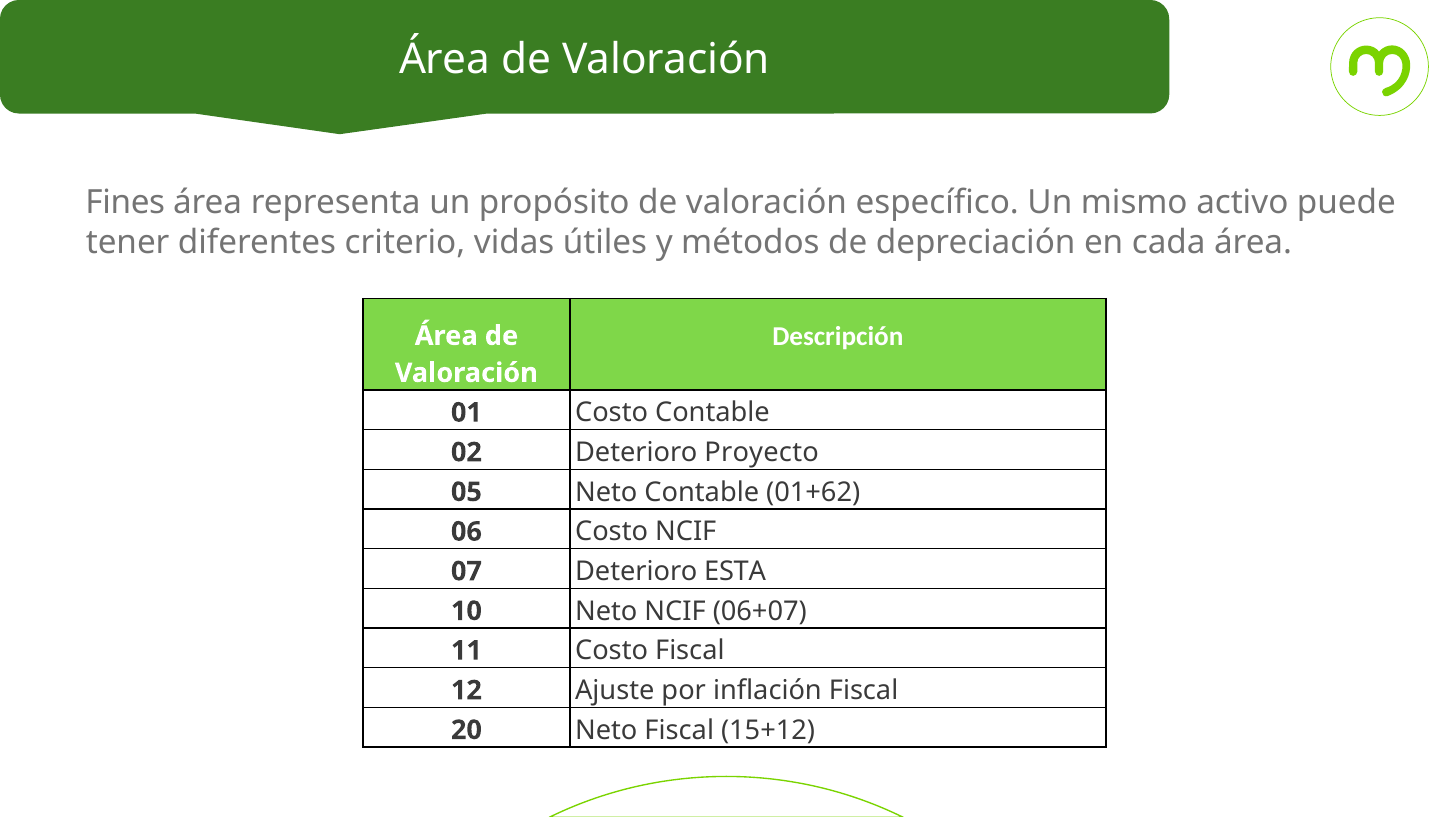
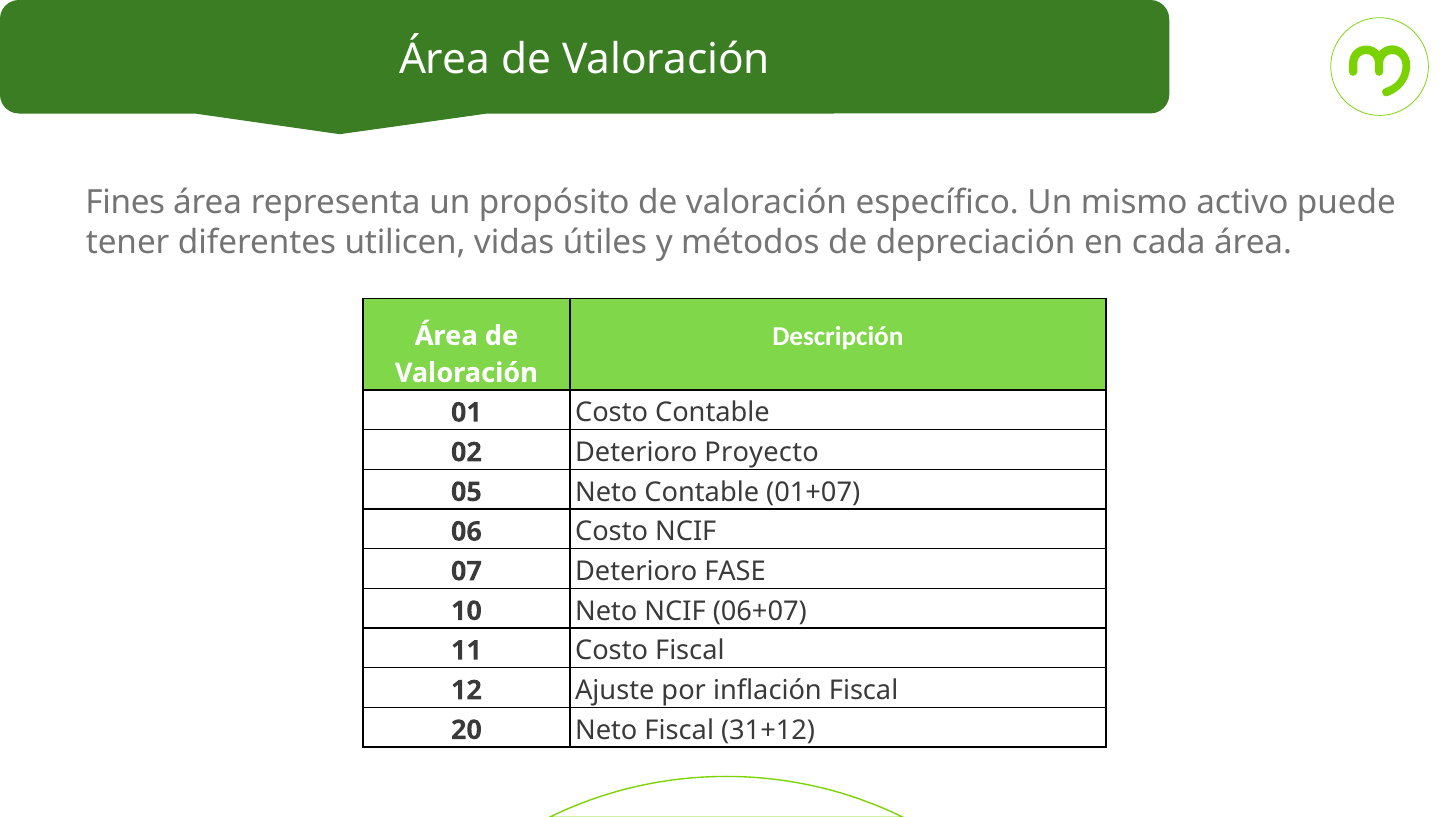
criterio: criterio -> utilicen
01+62: 01+62 -> 01+07
ESTA: ESTA -> FASE
15+12: 15+12 -> 31+12
